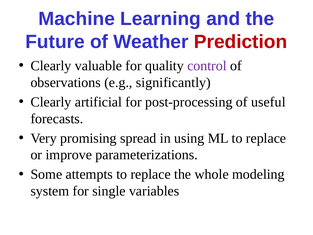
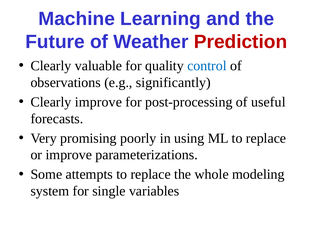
control colour: purple -> blue
Clearly artificial: artificial -> improve
spread: spread -> poorly
